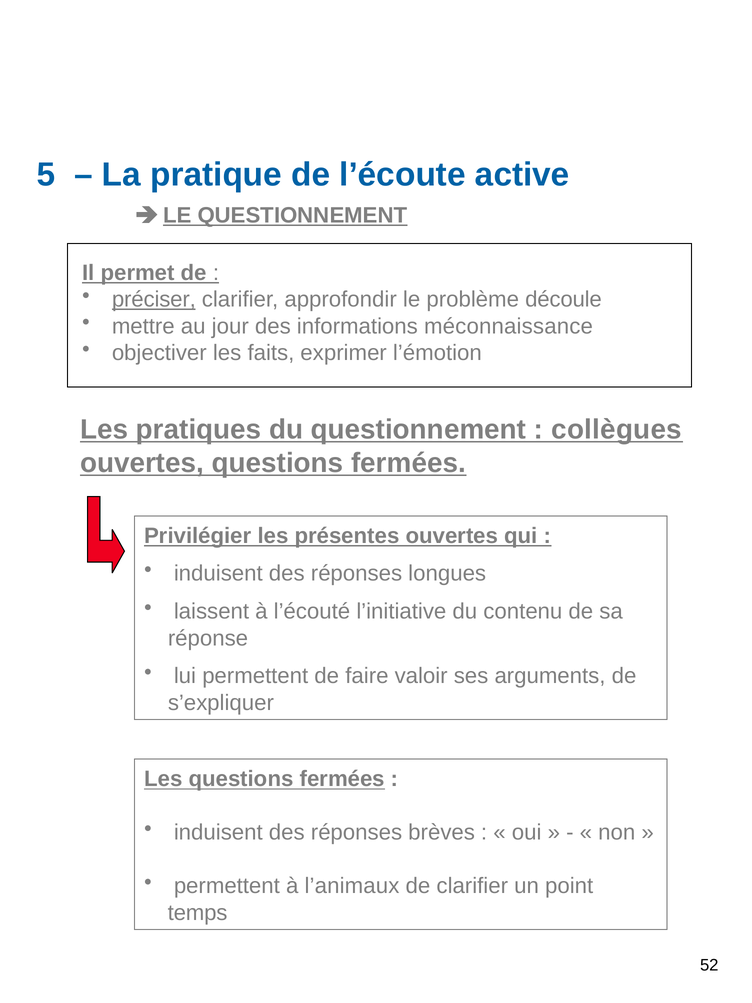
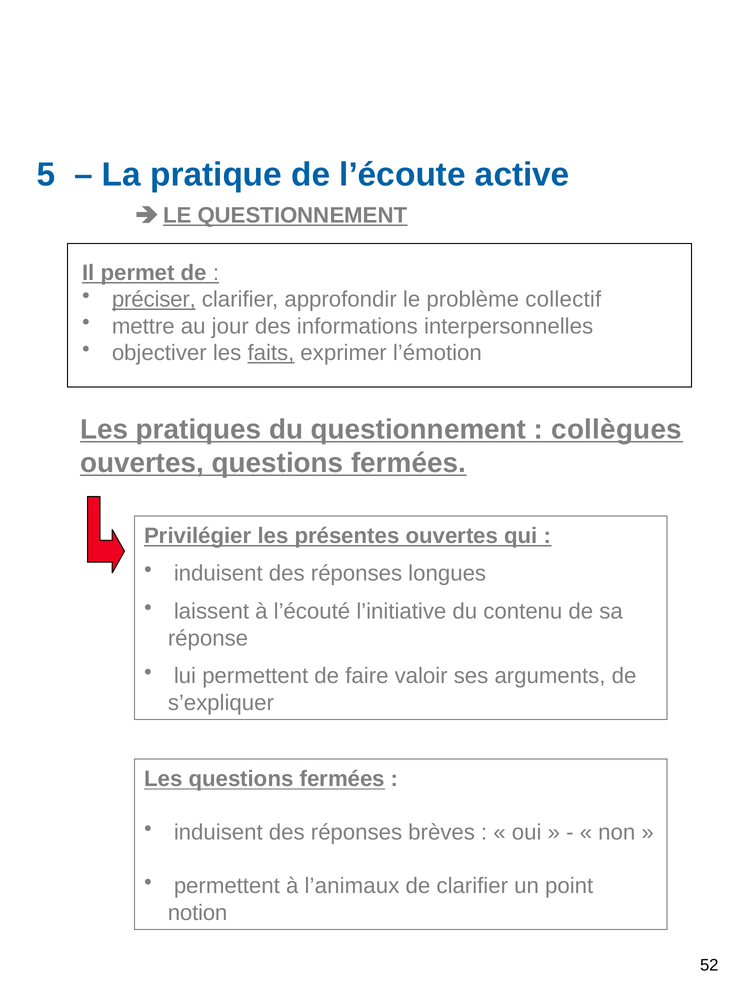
découle: découle -> collectif
méconnaissance: méconnaissance -> interpersonnelles
faits underline: none -> present
temps: temps -> notion
